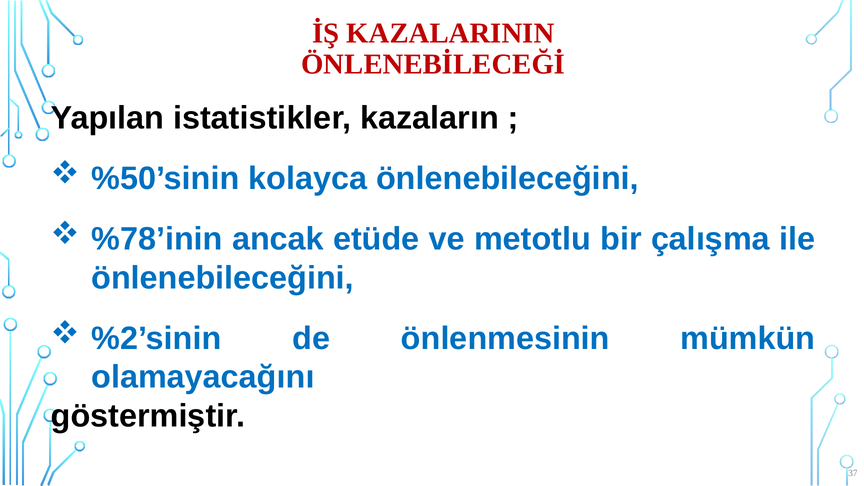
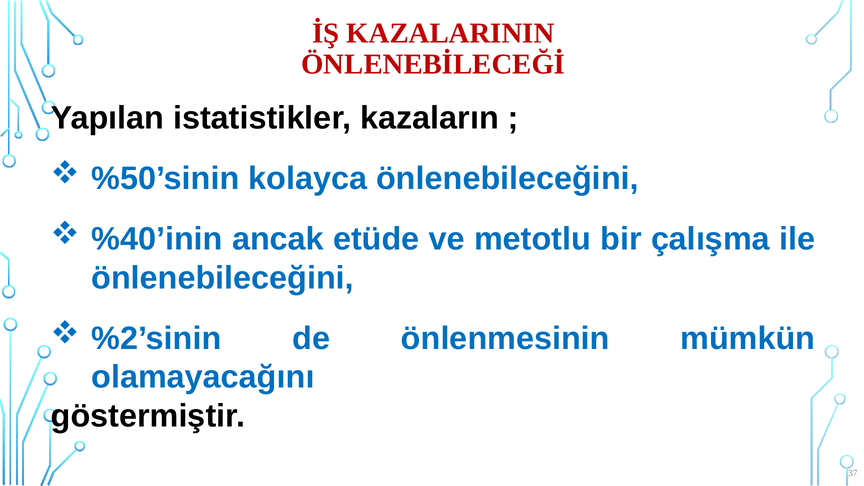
%78’inin: %78’inin -> %40’inin
